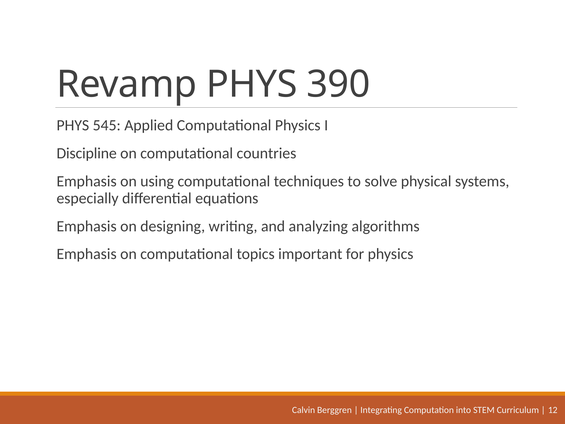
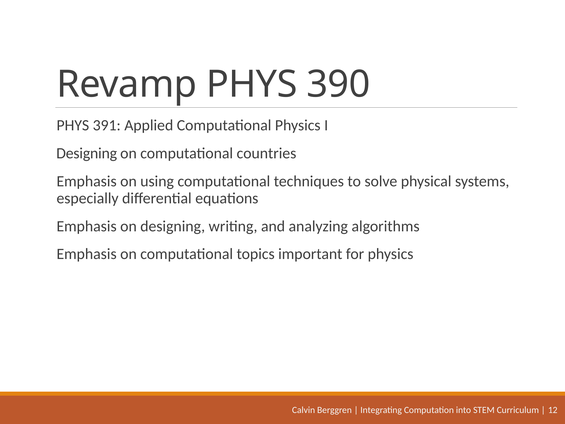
545: 545 -> 391
Discipline at (87, 153): Discipline -> Designing
